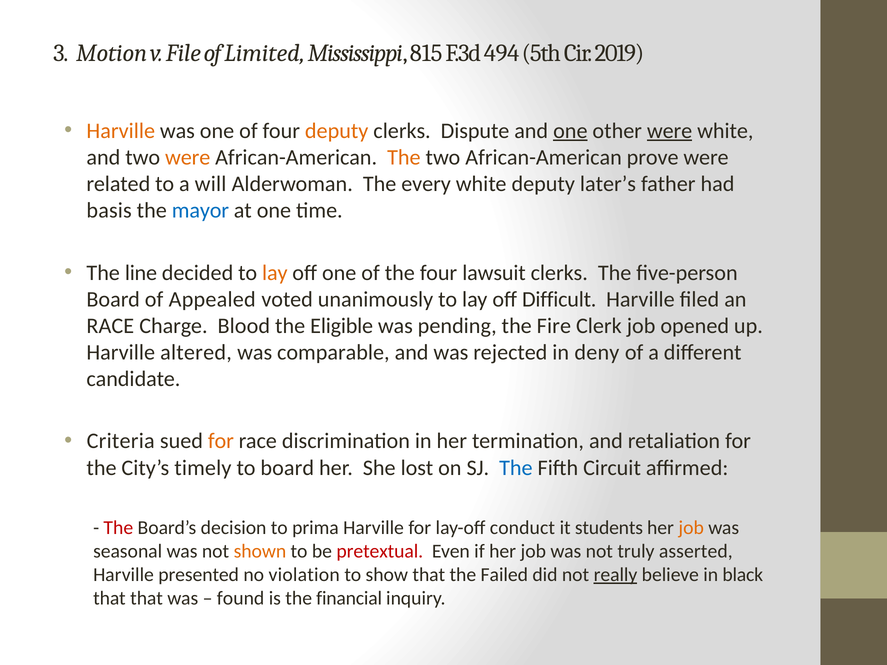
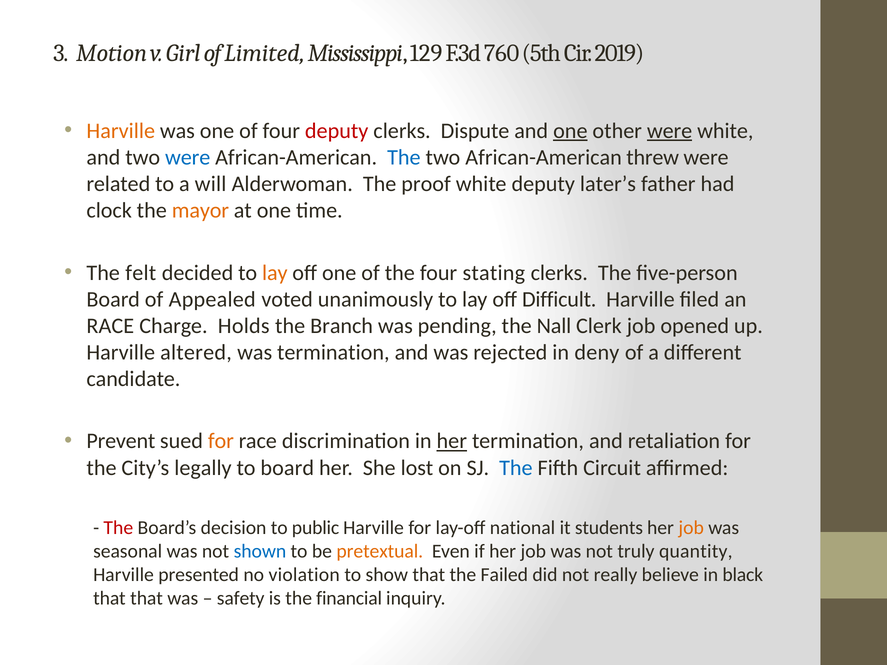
File: File -> Girl
815: 815 -> 129
494: 494 -> 760
deputy at (337, 131) colour: orange -> red
were at (188, 158) colour: orange -> blue
The at (404, 158) colour: orange -> blue
prove: prove -> threw
every: every -> proof
basis: basis -> clock
mayor colour: blue -> orange
line: line -> felt
lawsuit: lawsuit -> stating
Blood: Blood -> Holds
Eligible: Eligible -> Branch
Fire: Fire -> Nall
was comparable: comparable -> termination
Criteria: Criteria -> Prevent
her at (452, 441) underline: none -> present
timely: timely -> legally
prima: prima -> public
conduct: conduct -> national
shown colour: orange -> blue
pretextual colour: red -> orange
asserted: asserted -> quantity
really underline: present -> none
found: found -> safety
